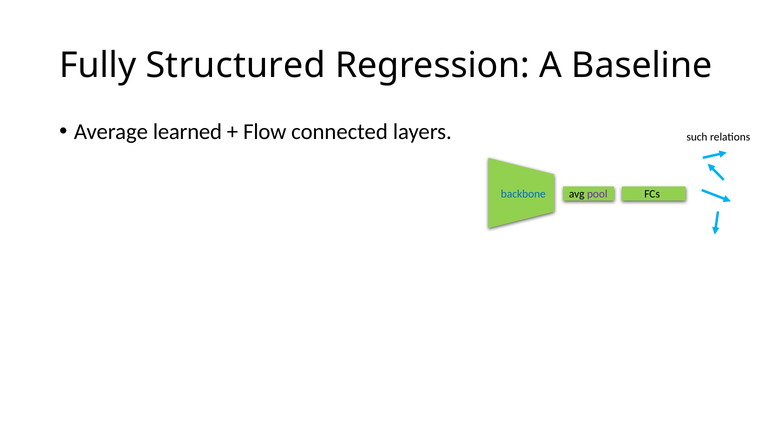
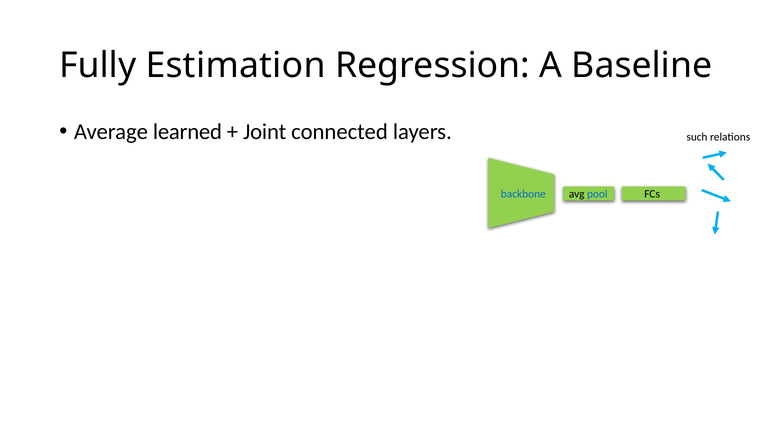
Structured: Structured -> Estimation
Flow: Flow -> Joint
pool colour: purple -> blue
